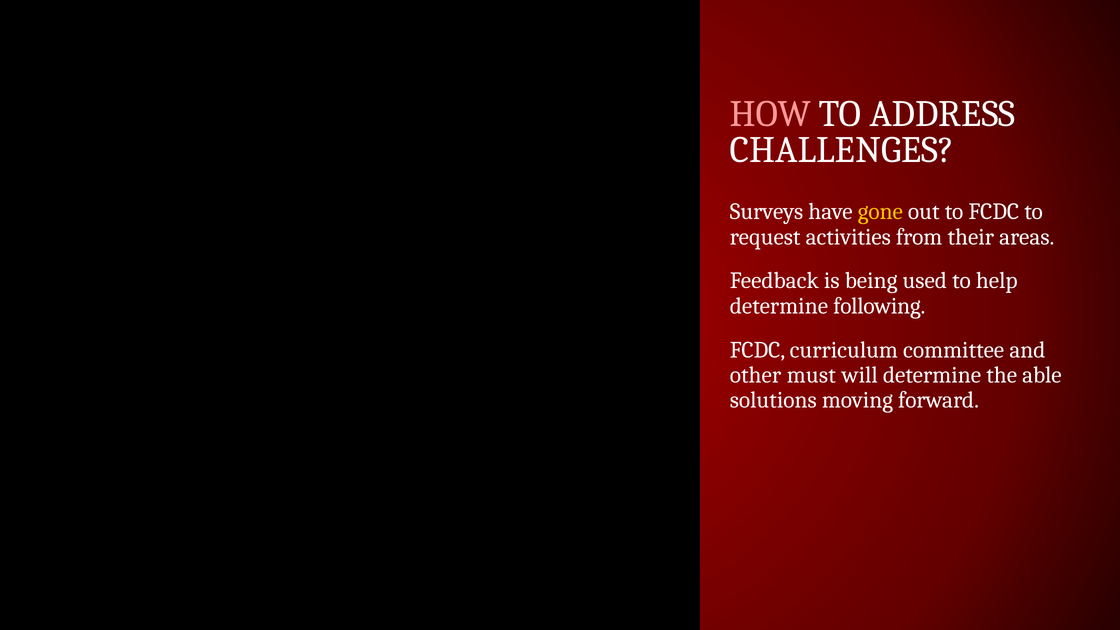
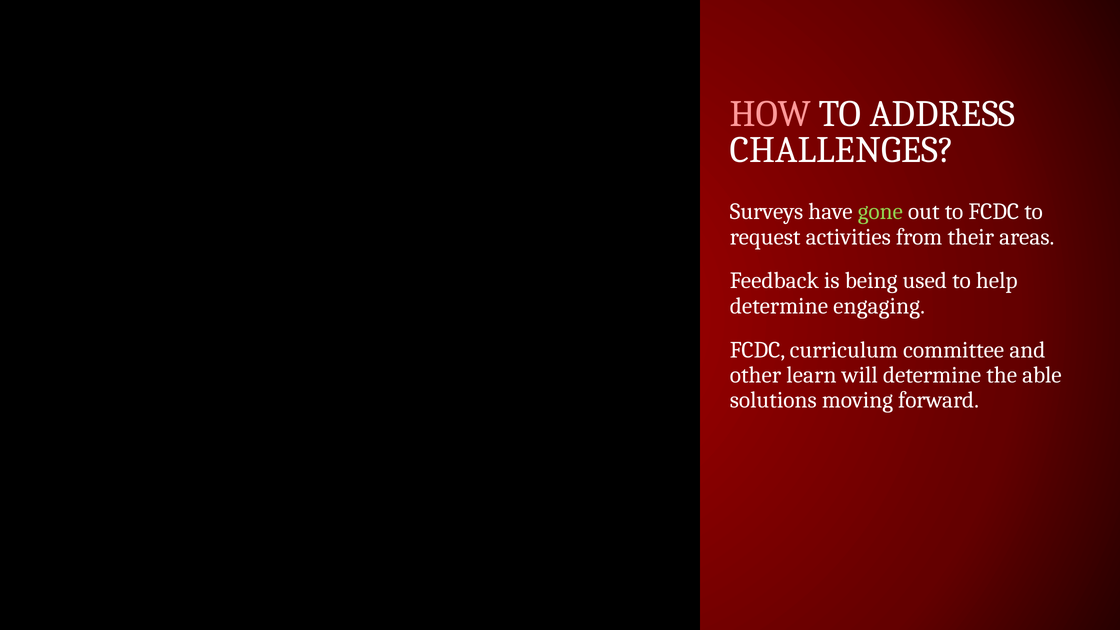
gone colour: yellow -> light green
following: following -> engaging
must: must -> learn
